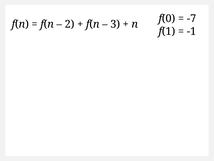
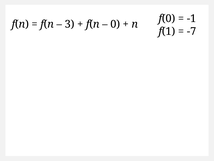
-7: -7 -> -1
2: 2 -> 3
3: 3 -> 0
-1: -1 -> -7
